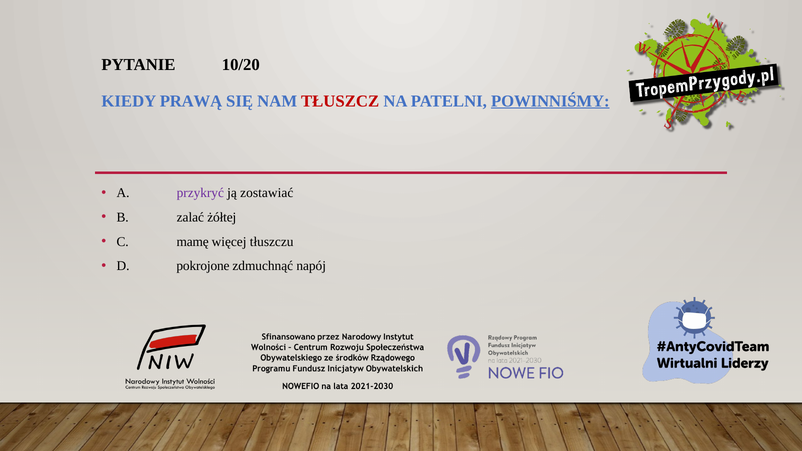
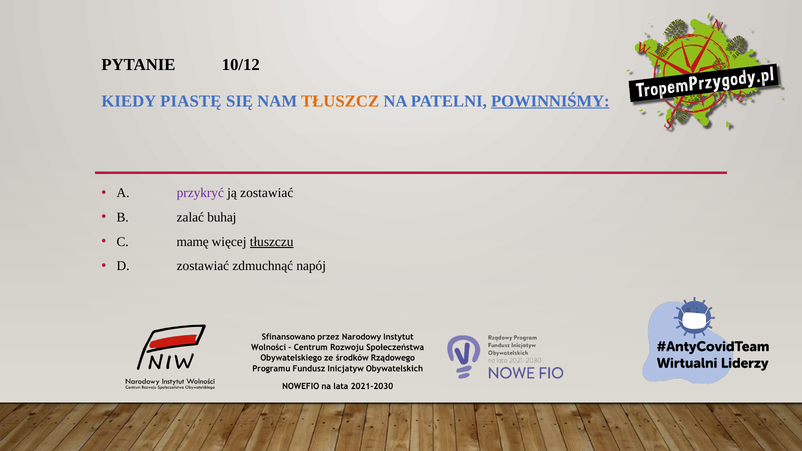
10/20: 10/20 -> 10/12
PRAWĄ: PRAWĄ -> PIASTĘ
TŁUSZCZ colour: red -> orange
żółtej: żółtej -> buhaj
tłuszczu underline: none -> present
D pokrojone: pokrojone -> zostawiać
